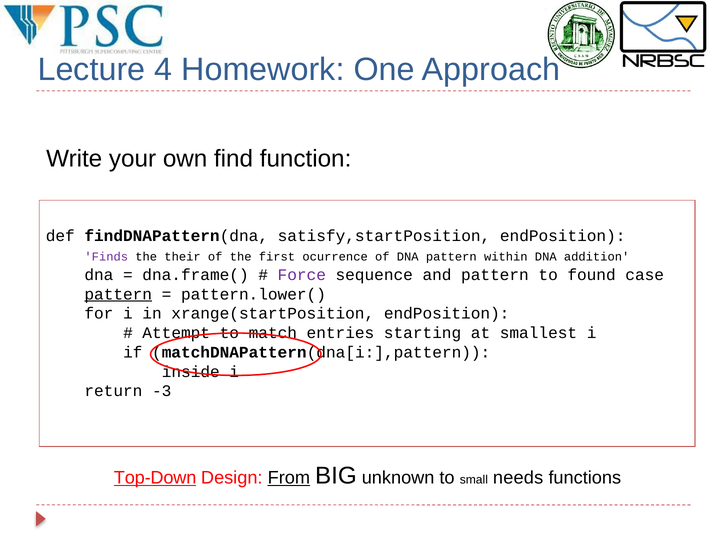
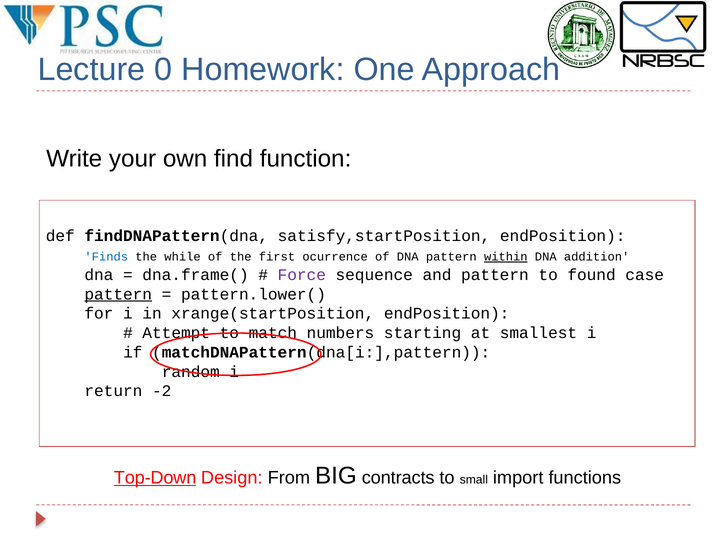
4: 4 -> 0
Finds colour: purple -> blue
their: their -> while
within underline: none -> present
entries: entries -> numbers
inside: inside -> random
-3: -3 -> -2
From underline: present -> none
unknown: unknown -> contracts
needs: needs -> import
